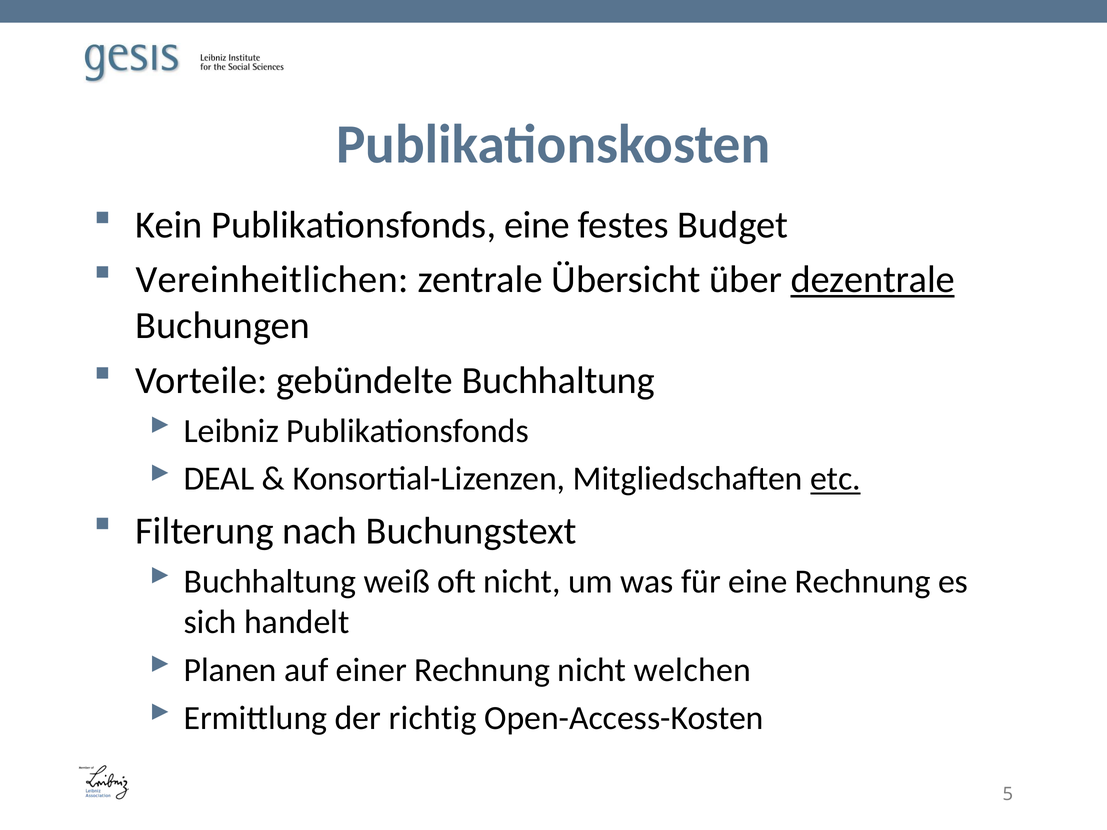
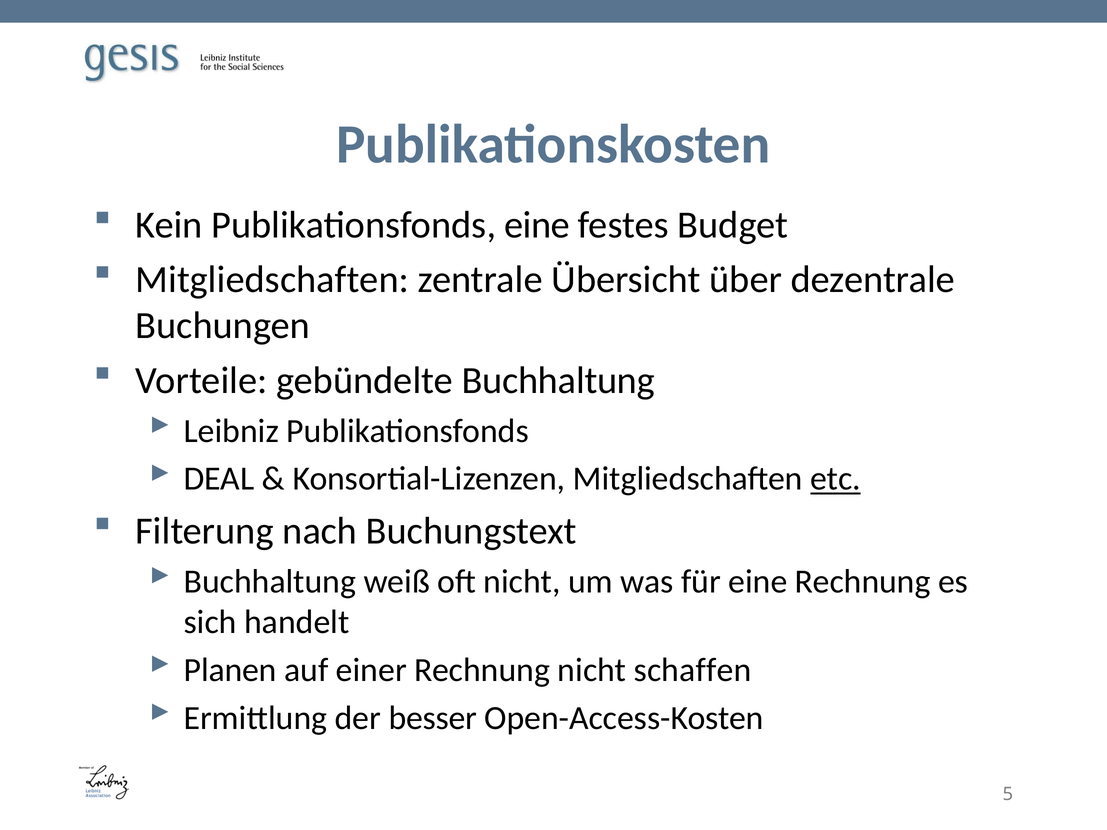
Vereinheitlichen at (272, 280): Vereinheitlichen -> Mitgliedschaften
dezentrale underline: present -> none
welchen: welchen -> schaffen
richtig: richtig -> besser
